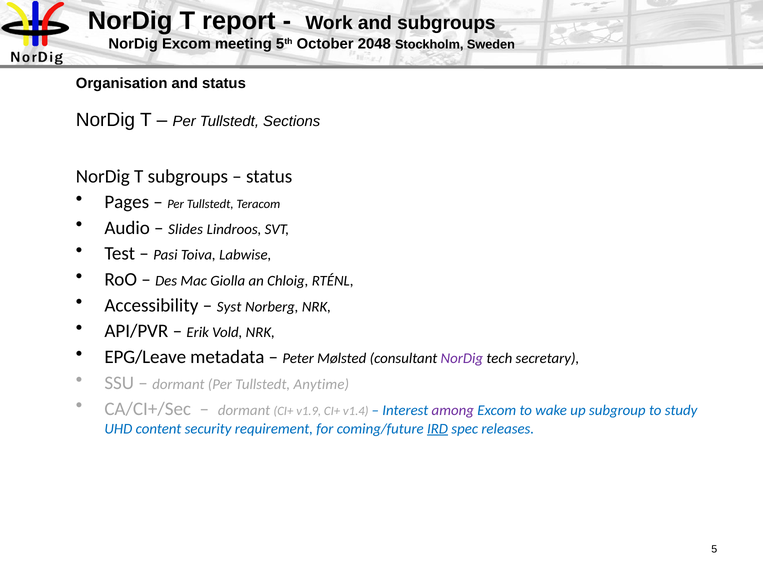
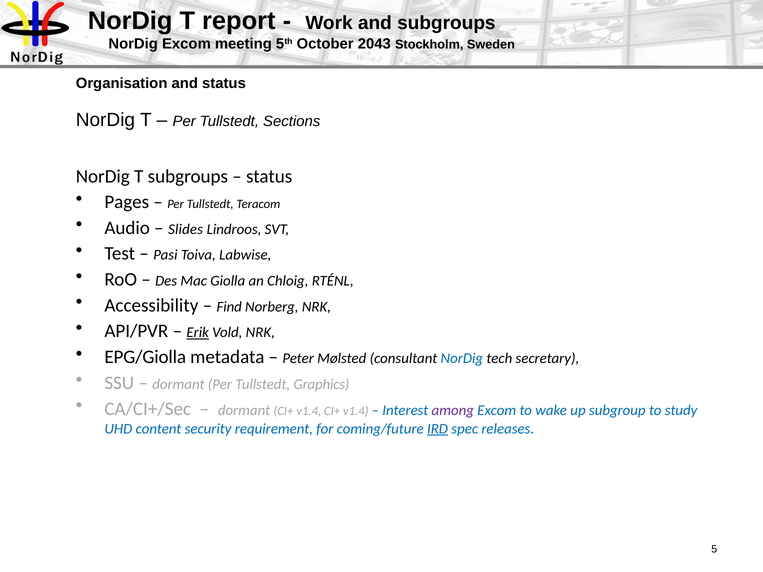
2048: 2048 -> 2043
Syst: Syst -> Find
Erik underline: none -> present
EPG/Leave: EPG/Leave -> EPG/Giolla
NorDig at (462, 359) colour: purple -> blue
Anytime: Anytime -> Graphics
dormant CI+ v1.9: v1.9 -> v1.4
